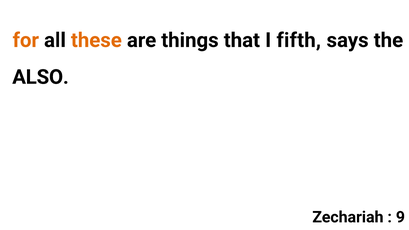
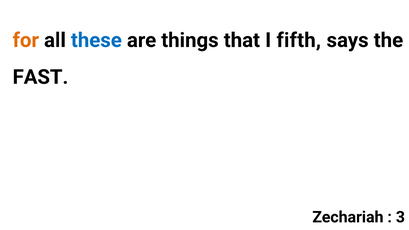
these colour: orange -> blue
ALSO: ALSO -> FAST
9: 9 -> 3
